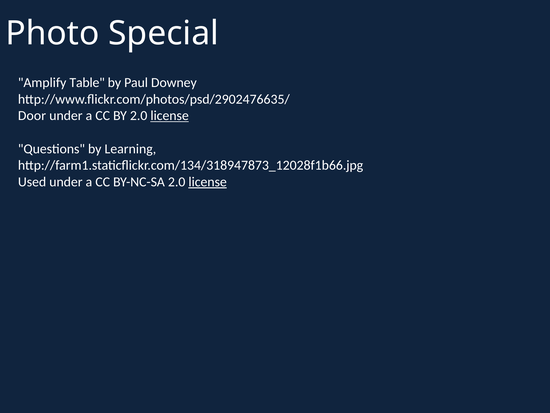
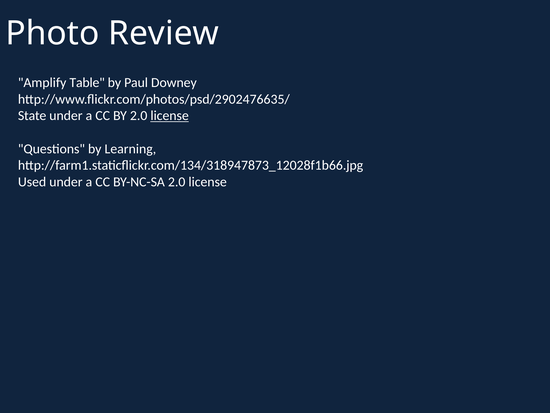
Special: Special -> Review
Door: Door -> State
license at (208, 182) underline: present -> none
